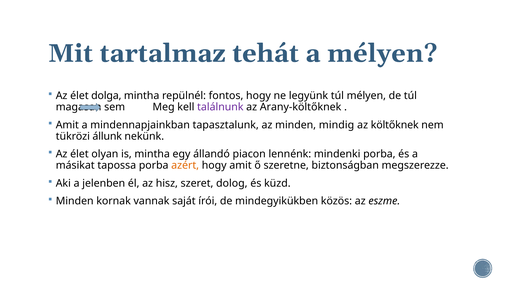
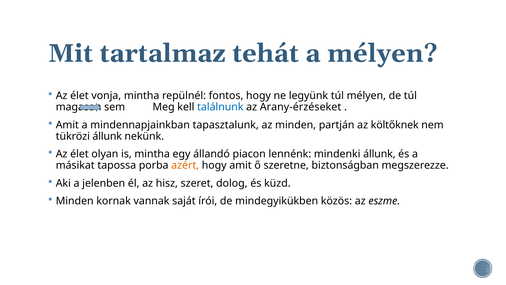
dolga: dolga -> vonja
találnunk colour: purple -> blue
Arany-költőknek: Arany-költőknek -> Arany-érzéseket
mindig: mindig -> partján
mindenki porba: porba -> állunk
